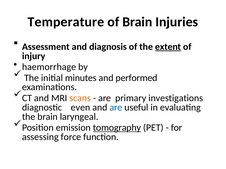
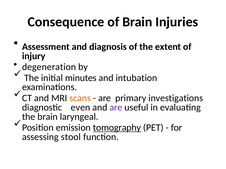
Temperature: Temperature -> Consequence
extent underline: present -> none
haemorrhage: haemorrhage -> degeneration
performed: performed -> intubation
are at (116, 108) colour: blue -> purple
force: force -> stool
